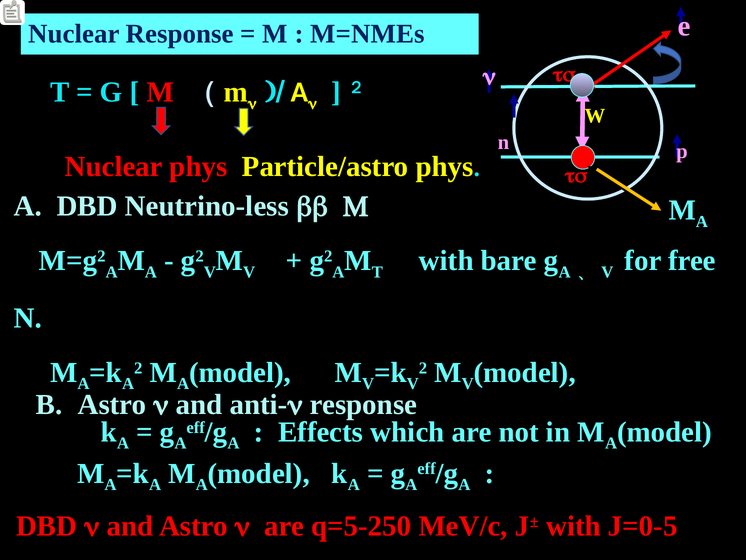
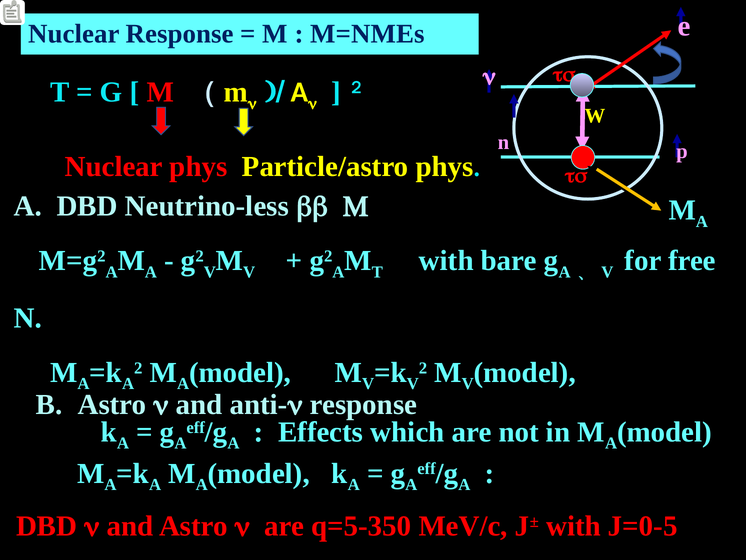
q=5-250: q=5-250 -> q=5-350
